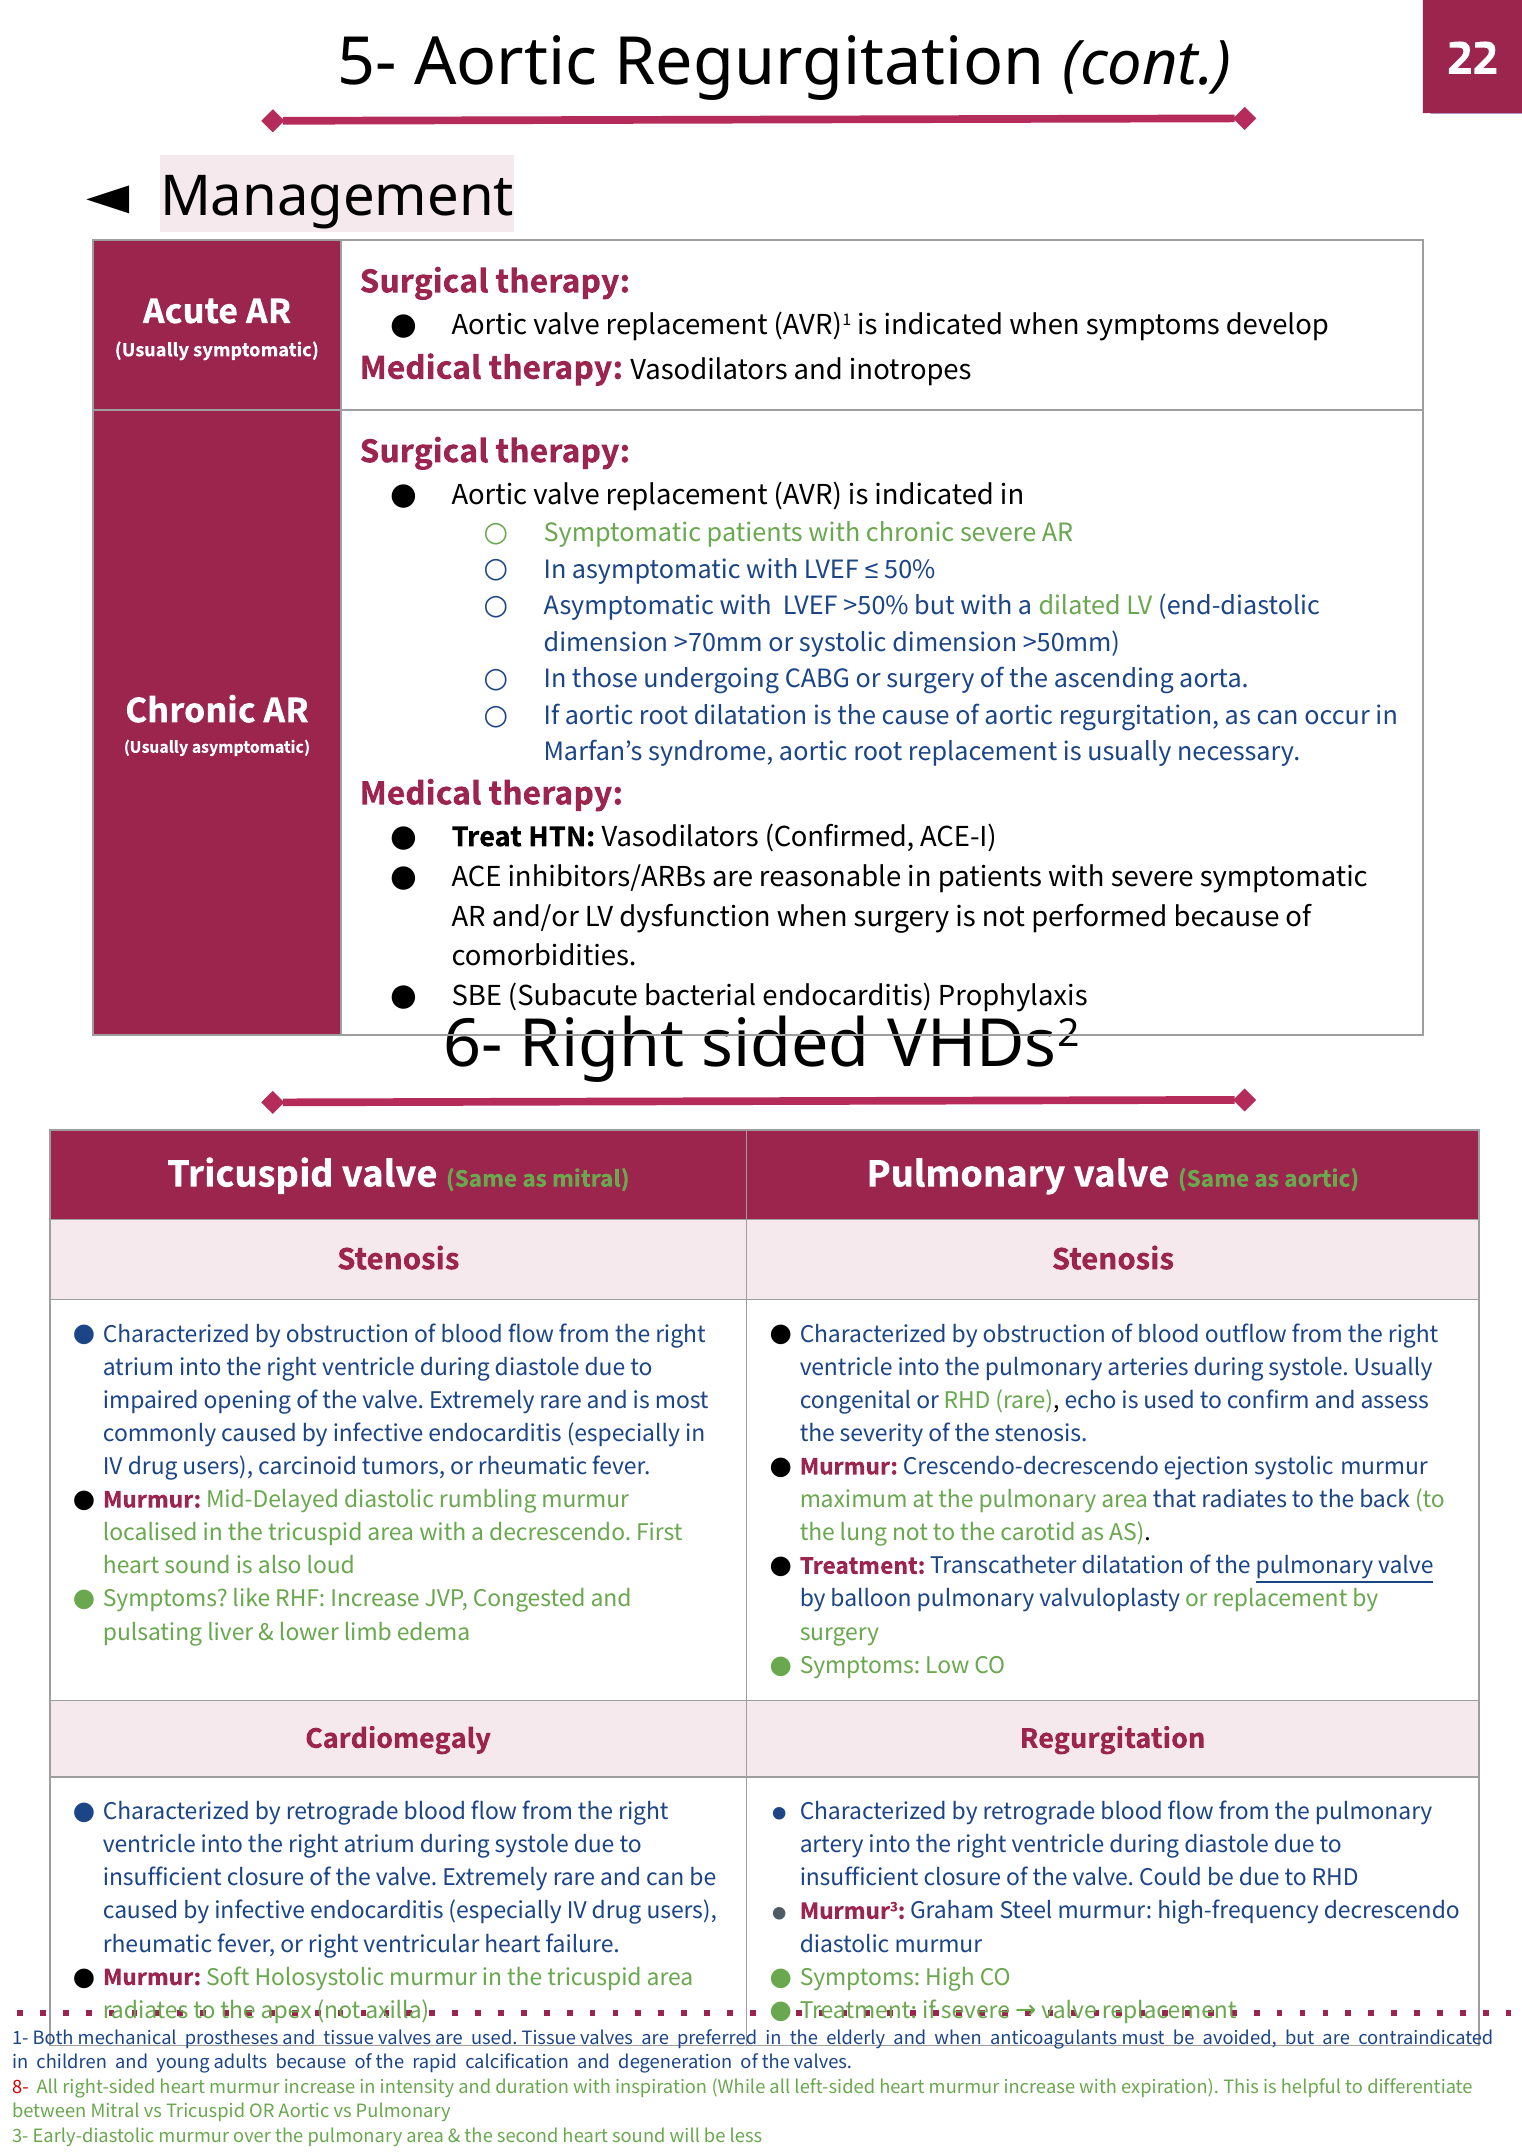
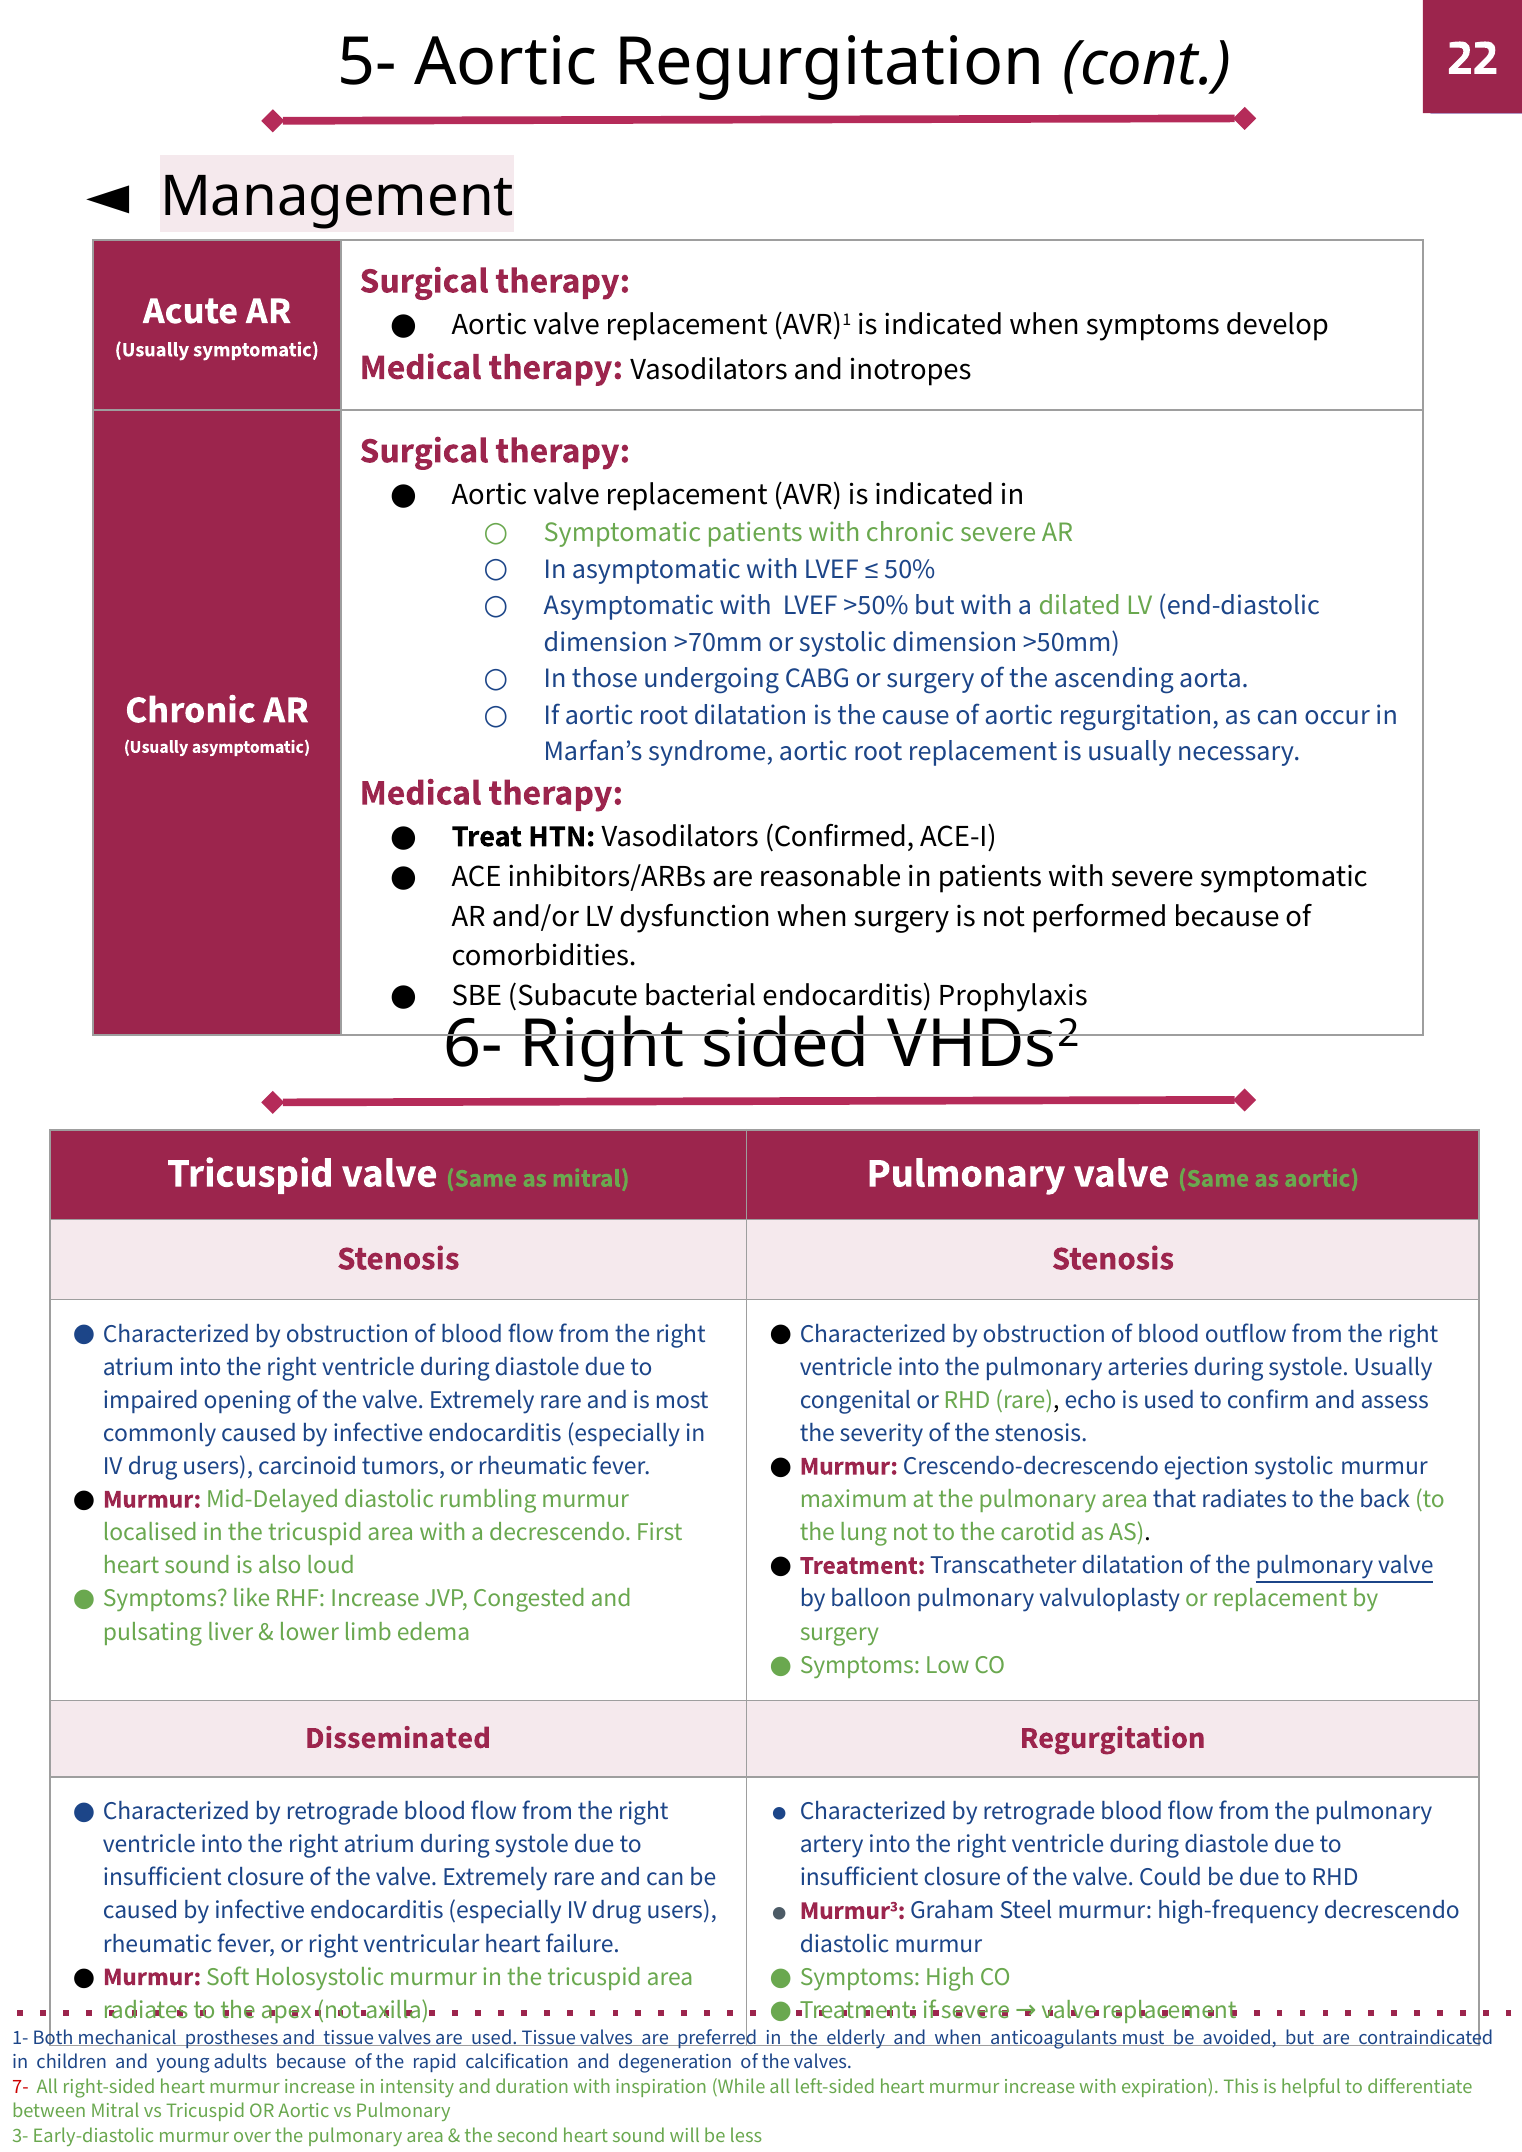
Cardiomegaly: Cardiomegaly -> Disseminated
8-: 8- -> 7-
